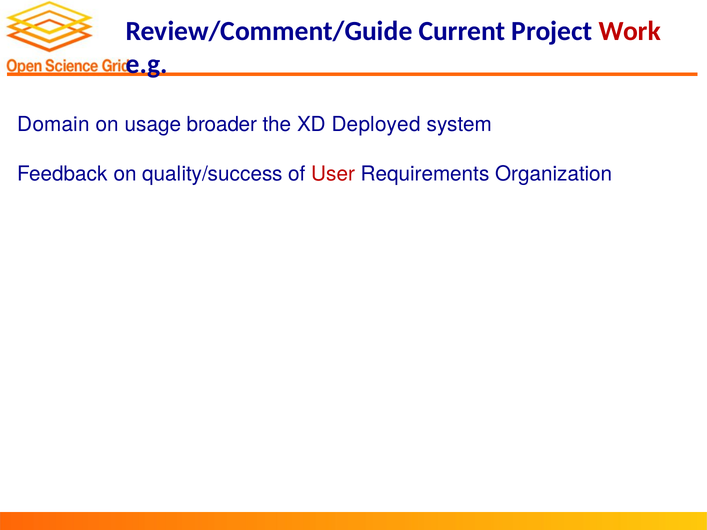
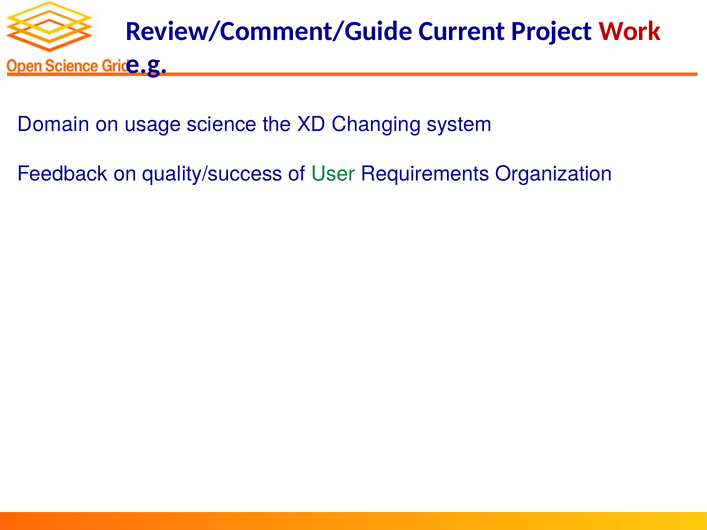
broader: broader -> science
Deployed: Deployed -> Changing
User colour: red -> green
